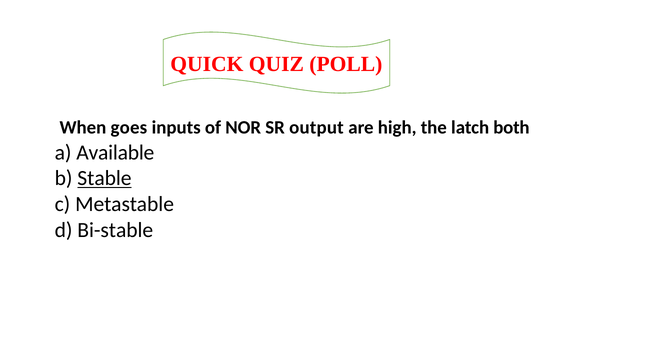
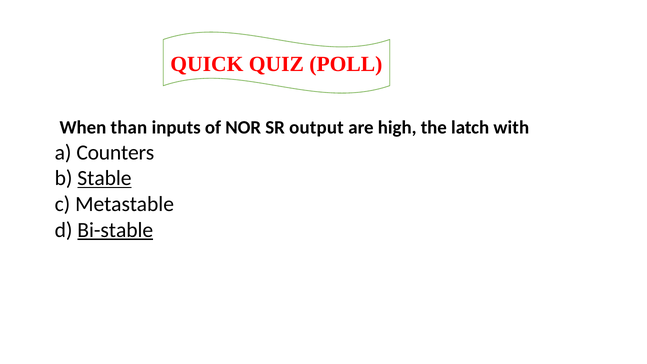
goes: goes -> than
both: both -> with
Available: Available -> Counters
Bi-stable underline: none -> present
